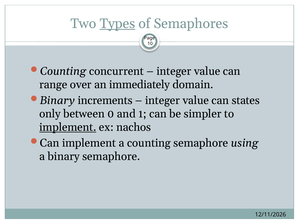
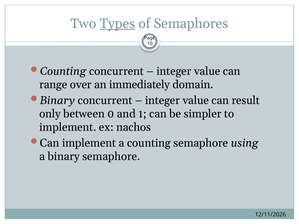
Binary increments: increments -> concurrent
states: states -> result
implement at (68, 127) underline: present -> none
